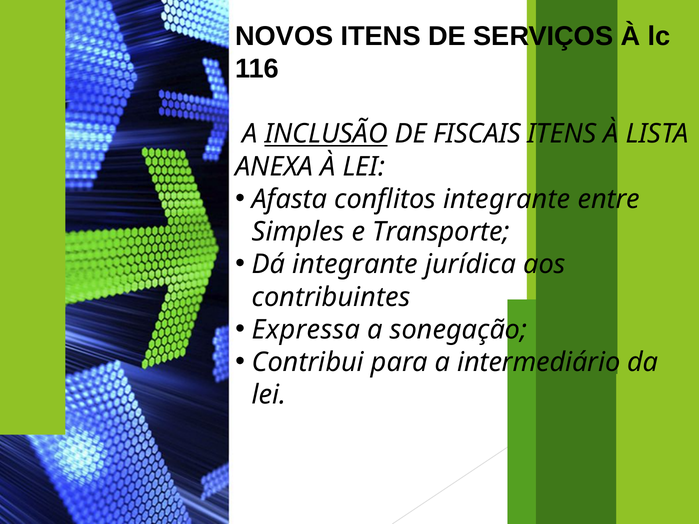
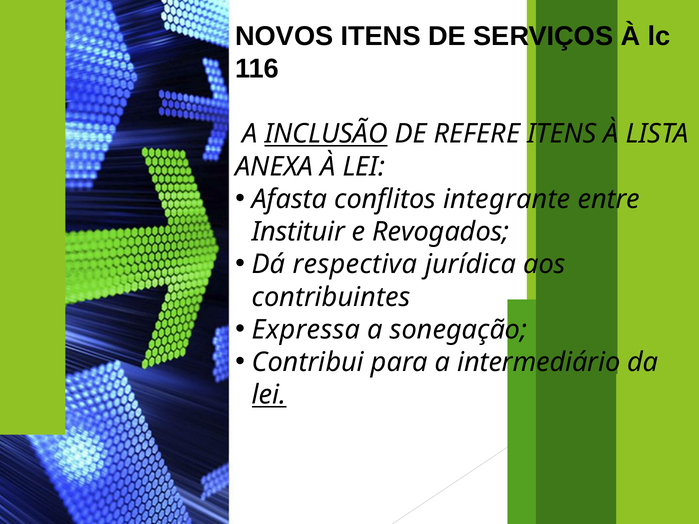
FISCAIS: FISCAIS -> REFERE
Simples: Simples -> Instituir
Transporte: Transporte -> Revogados
Dá integrante: integrante -> respectiva
lei at (269, 395) underline: none -> present
